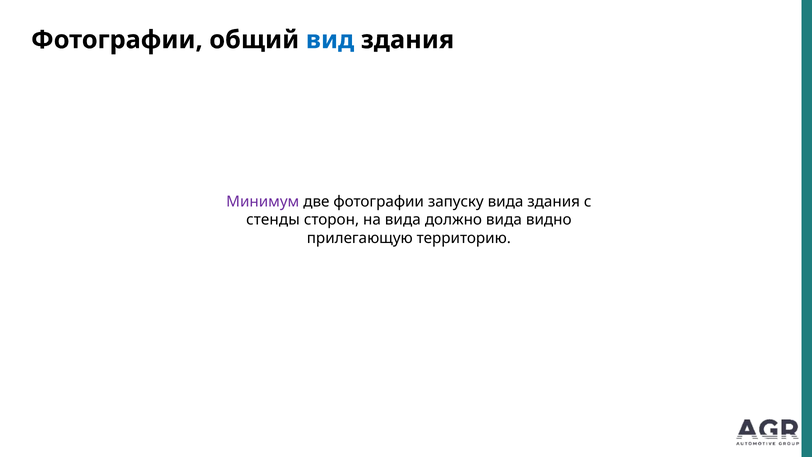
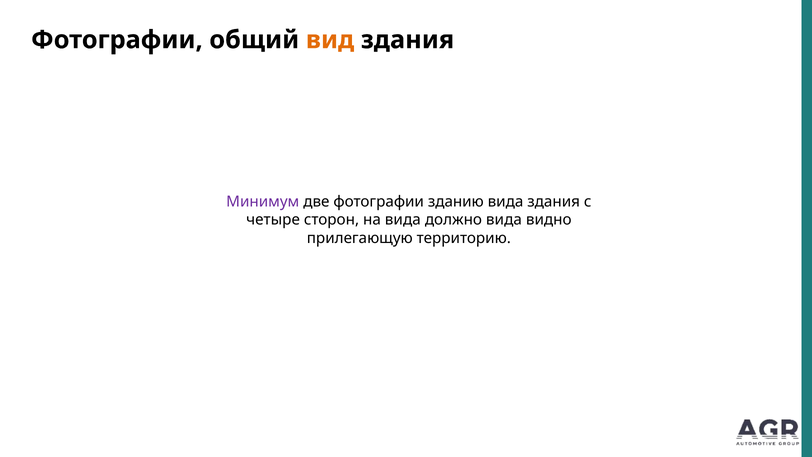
вид colour: blue -> orange
запуску: запуску -> зданию
стенды: стенды -> четыре
